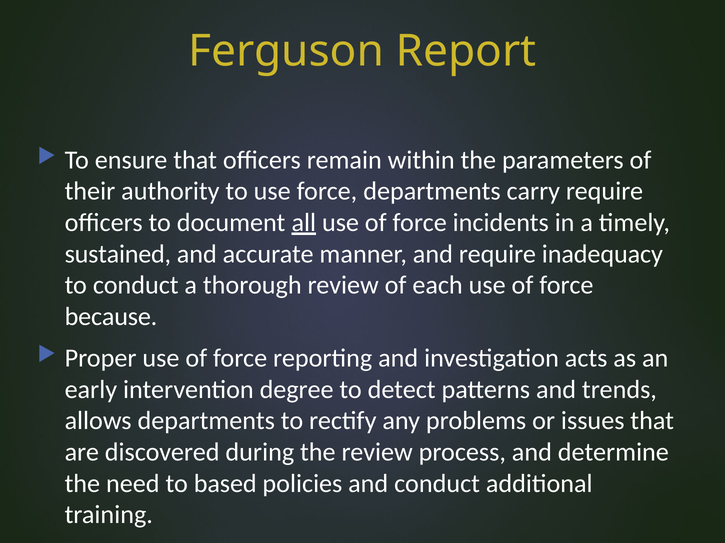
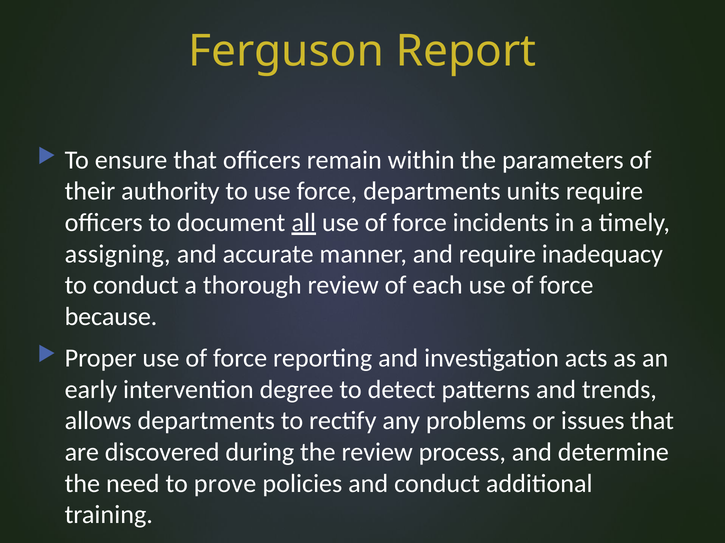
carry: carry -> units
sustained: sustained -> assigning
based: based -> prove
